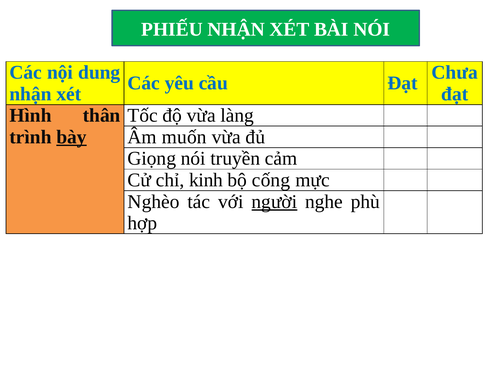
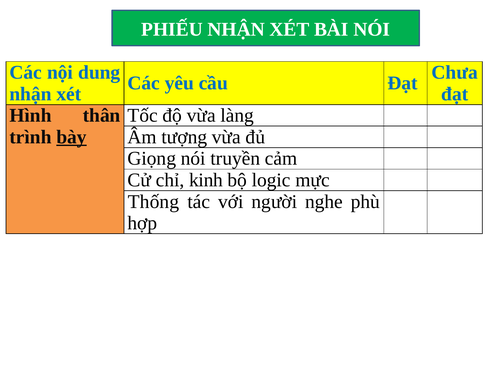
muốn: muốn -> tượng
cống: cống -> logic
Nghèo: Nghèo -> Thống
người underline: present -> none
